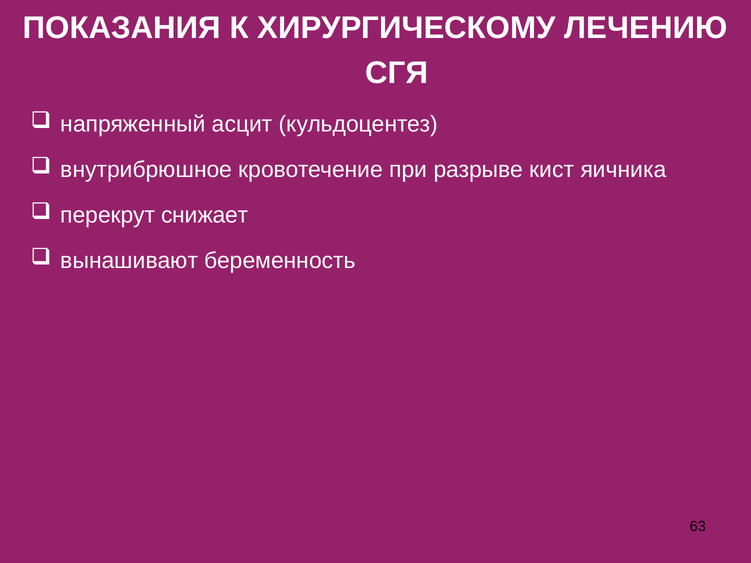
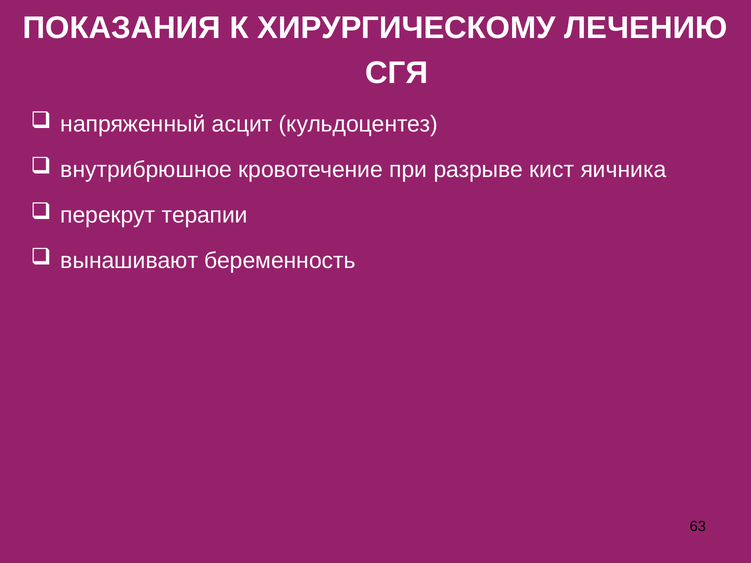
снижает: снижает -> терапии
